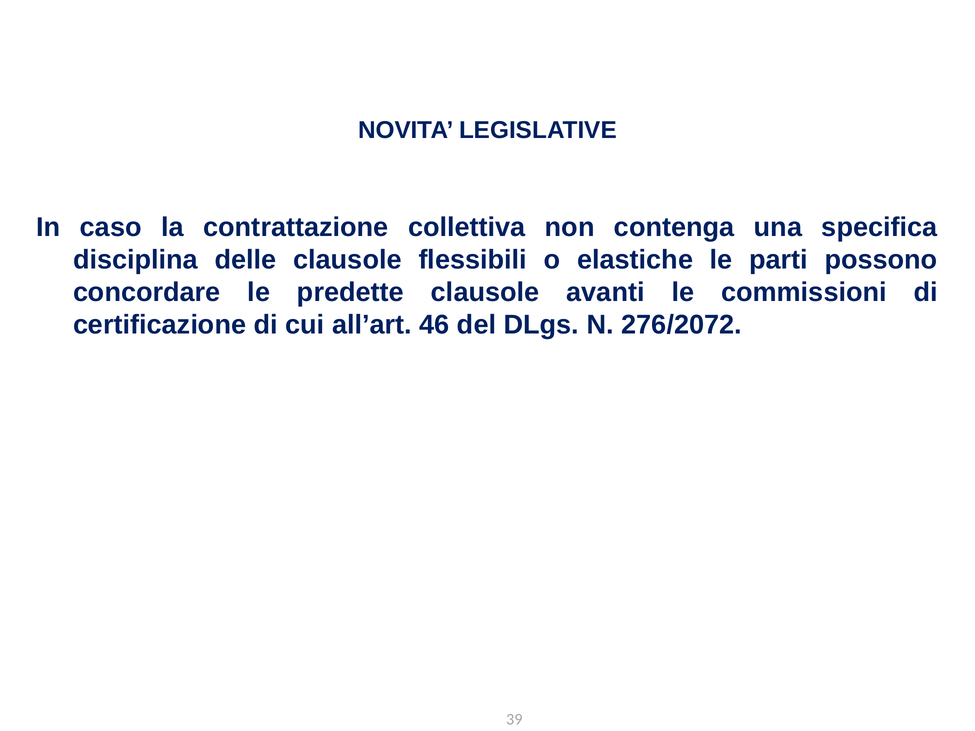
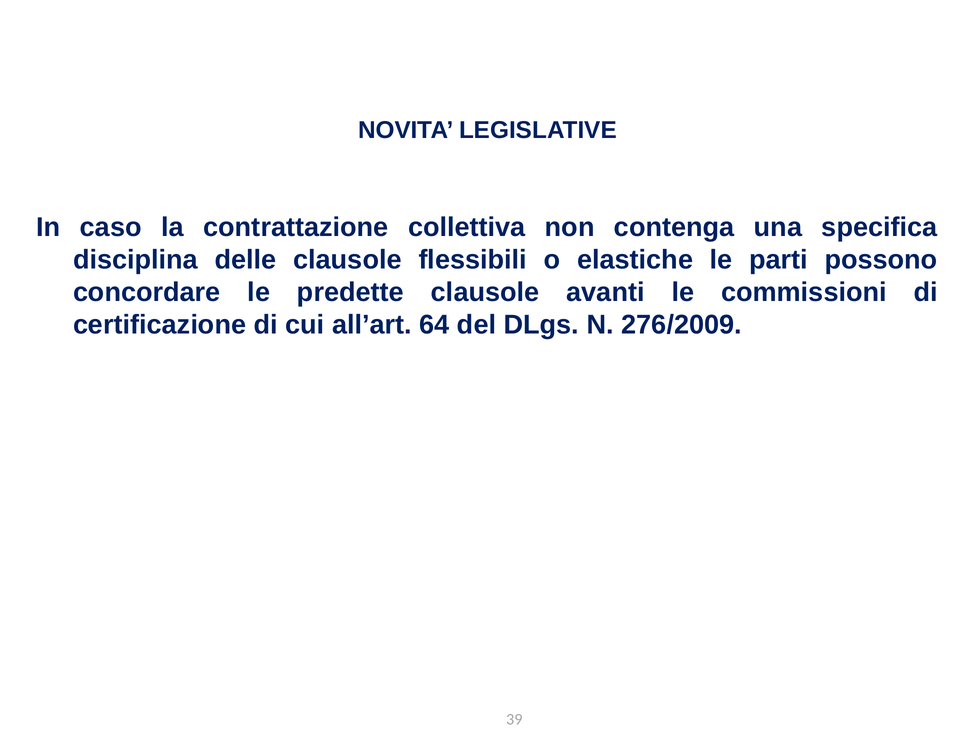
46: 46 -> 64
276/2072: 276/2072 -> 276/2009
